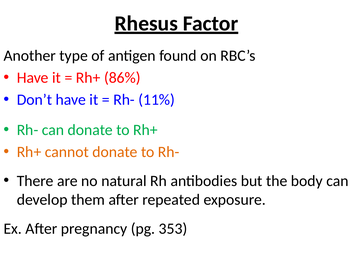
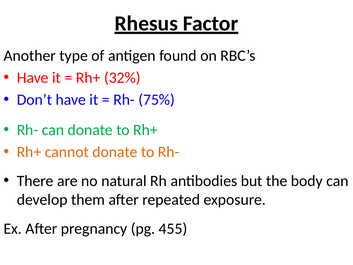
86%: 86% -> 32%
11%: 11% -> 75%
353: 353 -> 455
